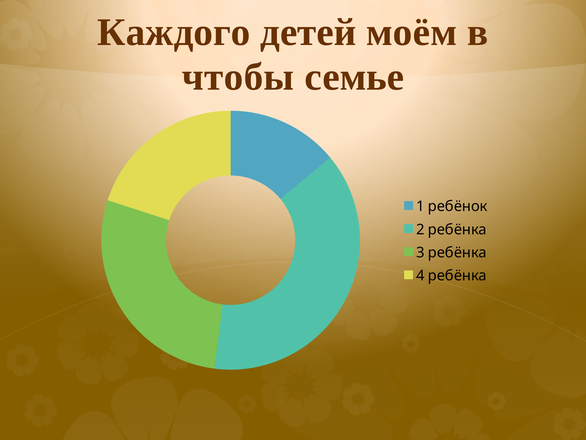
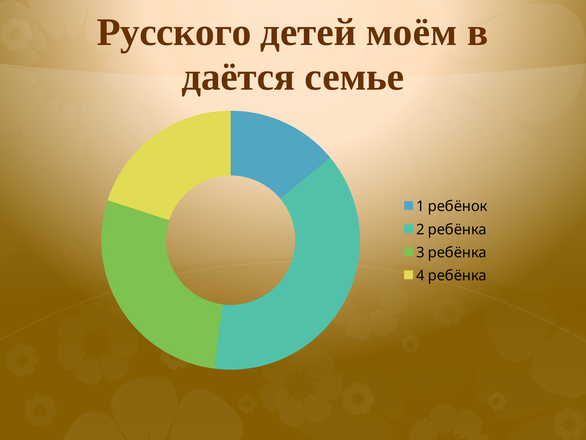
Каждого: Каждого -> Русского
чтобы: чтобы -> даётся
